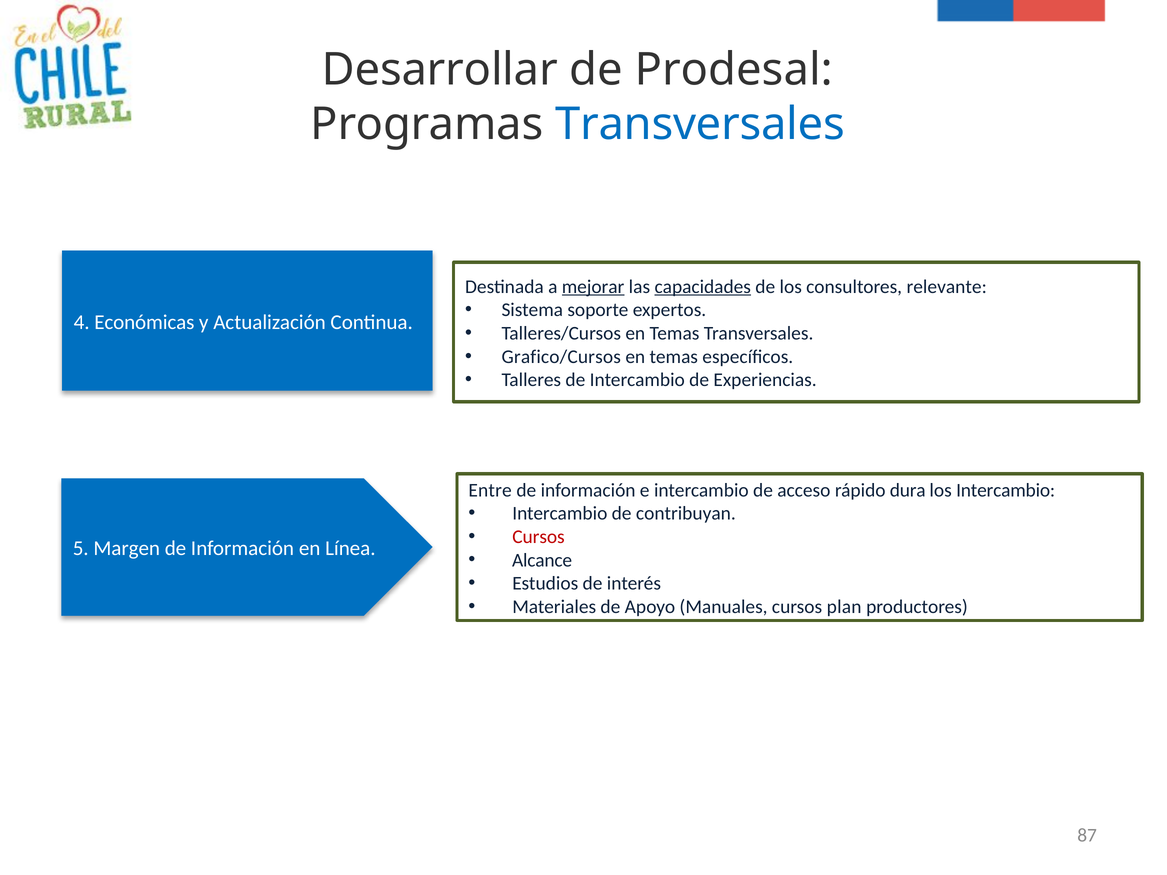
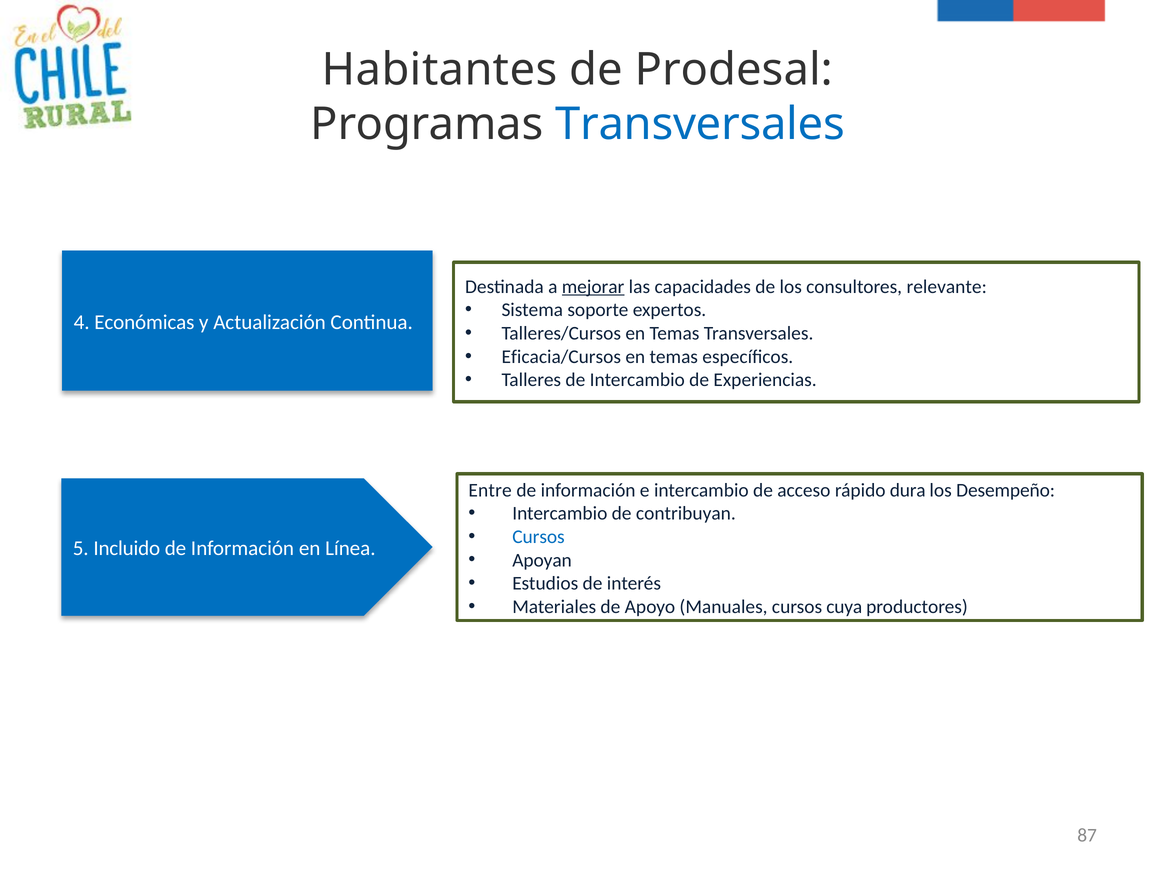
Desarrollar: Desarrollar -> Habitantes
capacidades underline: present -> none
Grafico/Cursos: Grafico/Cursos -> Eficacia/Cursos
los Intercambio: Intercambio -> Desempeño
Cursos at (538, 537) colour: red -> blue
Margen: Margen -> Incluido
Alcance: Alcance -> Apoyan
plan: plan -> cuya
